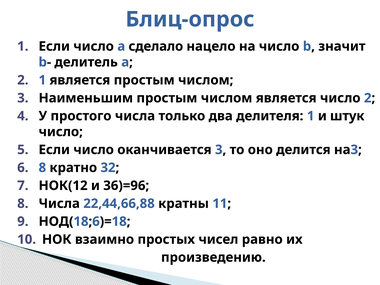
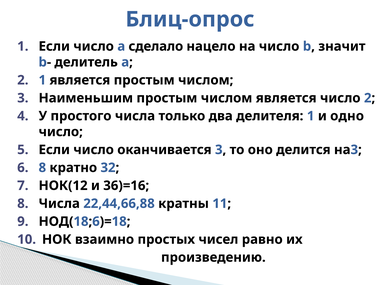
штук: штук -> одно
36)=96: 36)=96 -> 36)=16
